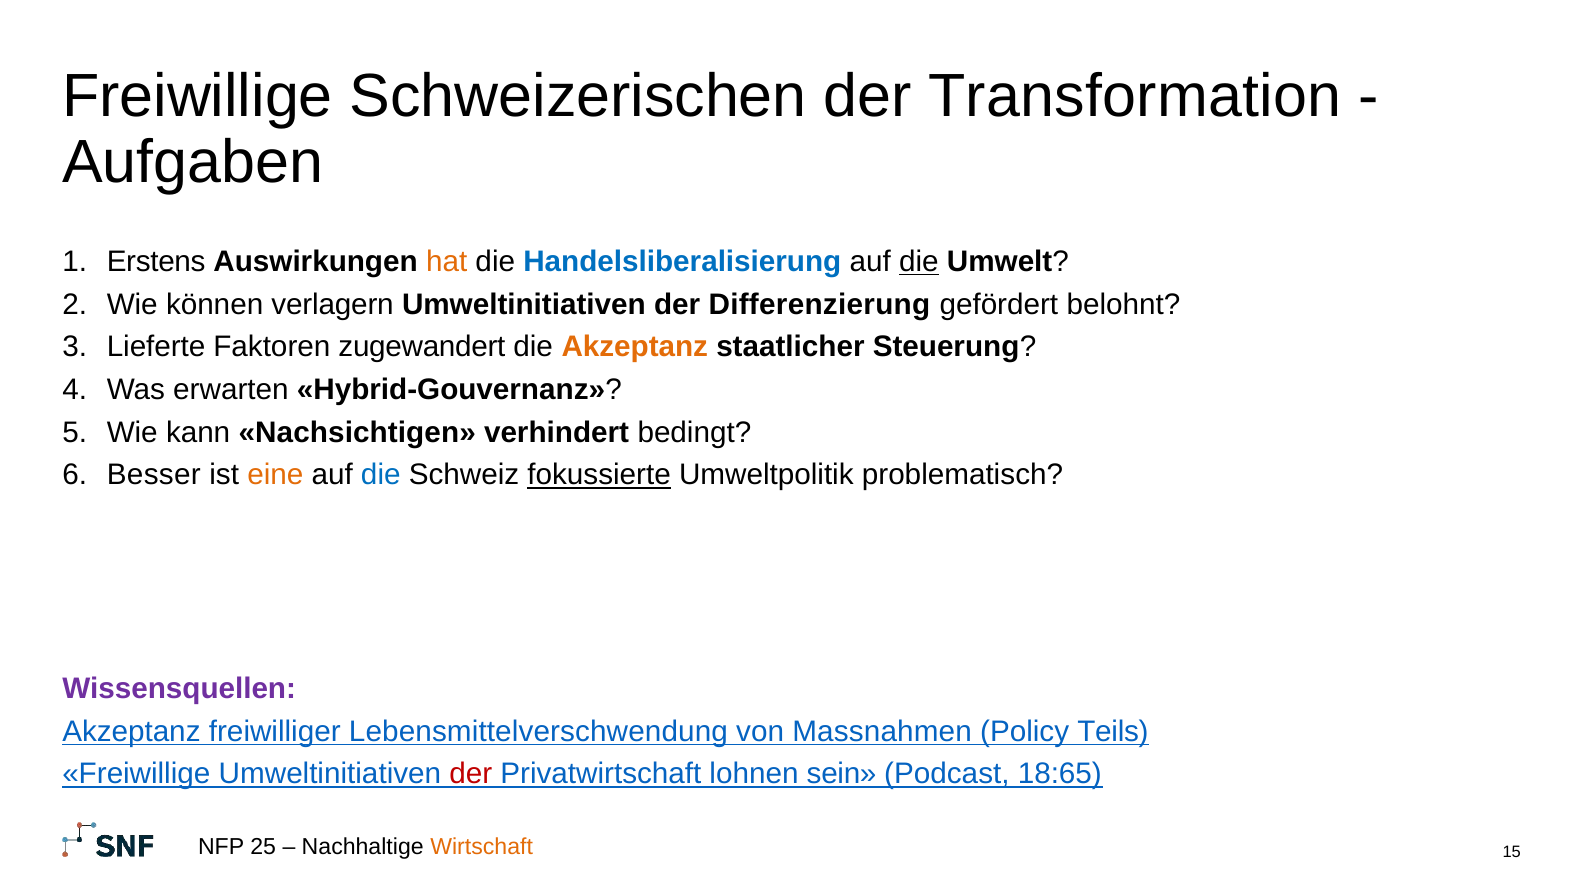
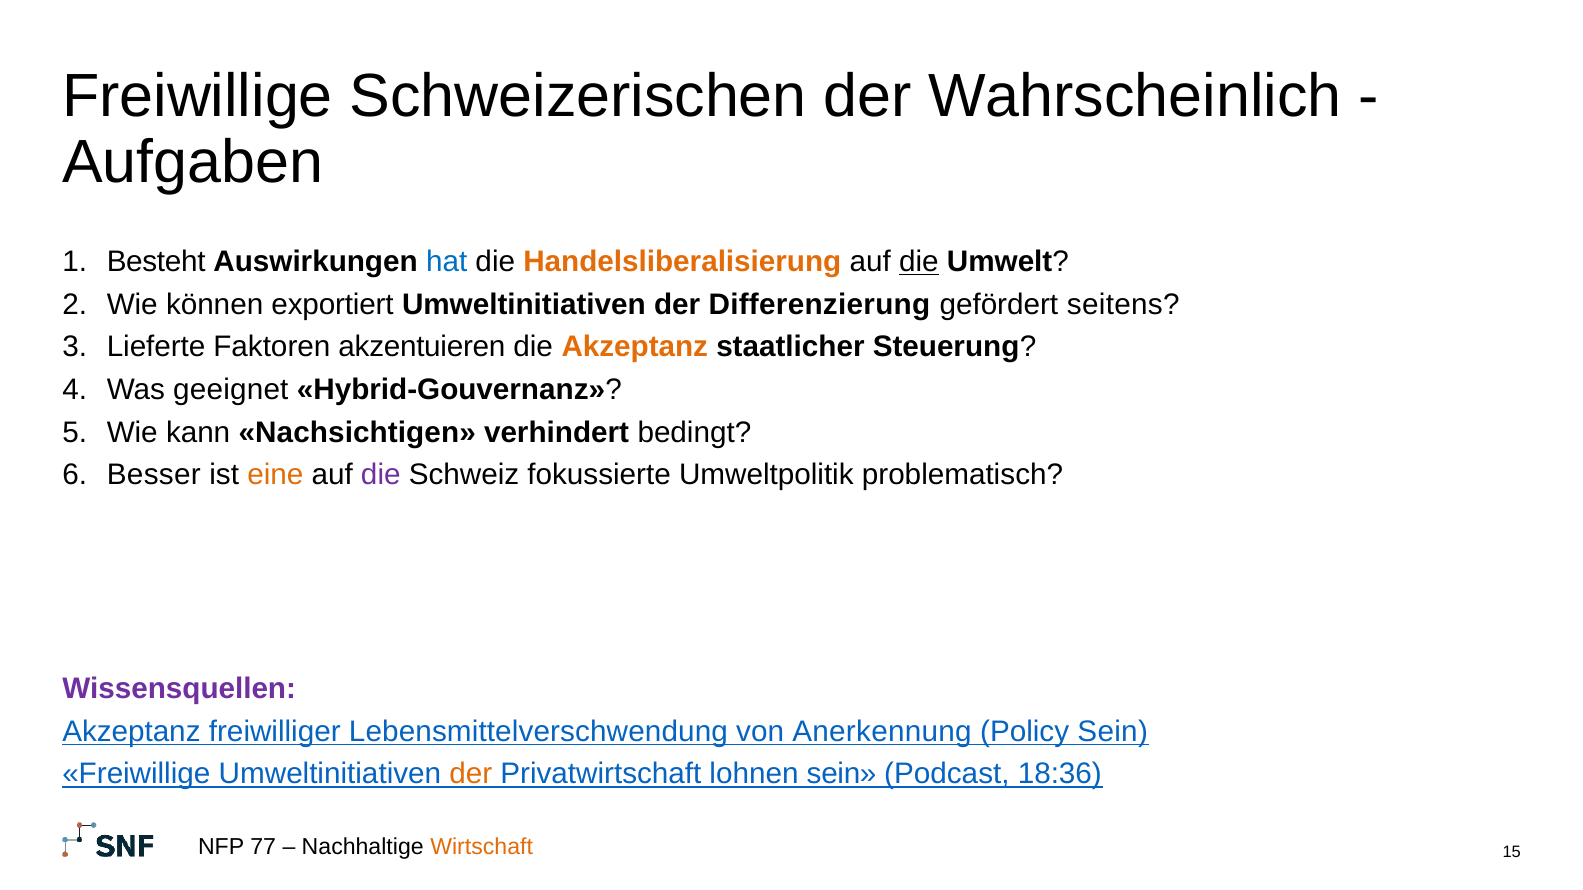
Transformation: Transformation -> Wahrscheinlich
Erstens: Erstens -> Besteht
hat colour: orange -> blue
Handelsliberalisierung colour: blue -> orange
verlagern: verlagern -> exportiert
belohnt: belohnt -> seitens
zugewandert: zugewandert -> akzentuieren
erwarten: erwarten -> geeignet
die at (381, 475) colour: blue -> purple
fokussierte underline: present -> none
Massnahmen: Massnahmen -> Anerkennung
Policy Teils: Teils -> Sein
der at (471, 774) colour: red -> orange
18:65: 18:65 -> 18:36
25: 25 -> 77
